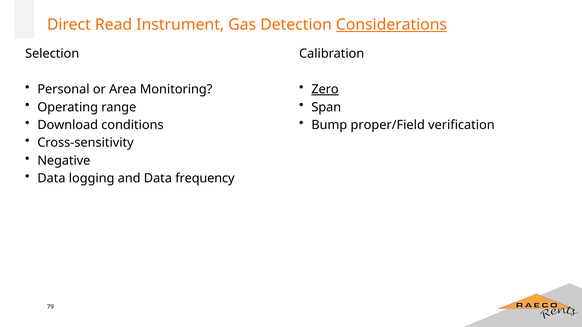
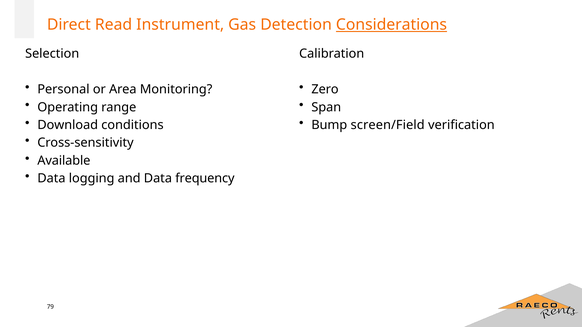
Zero underline: present -> none
proper/Field: proper/Field -> screen/Field
Negative: Negative -> Available
